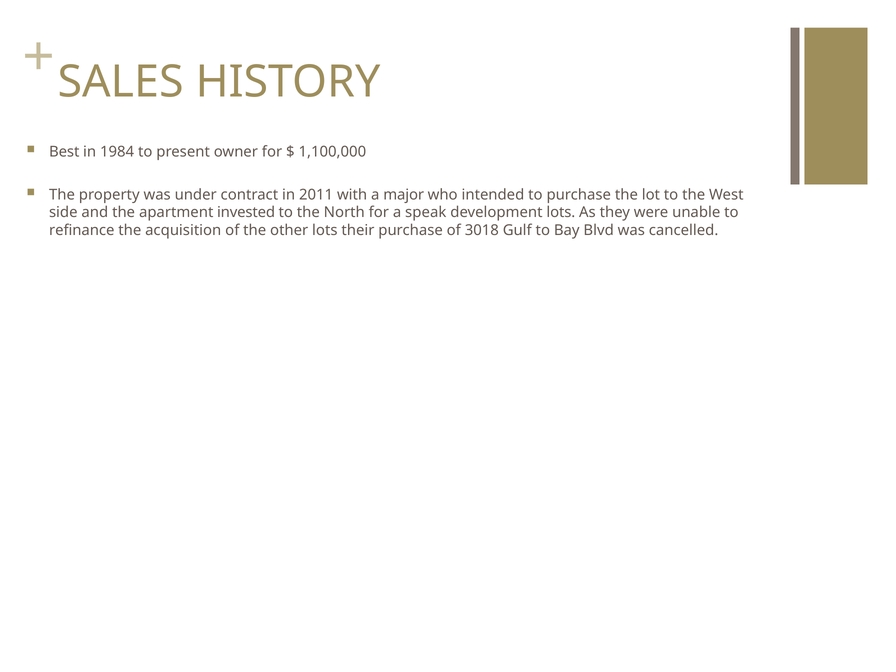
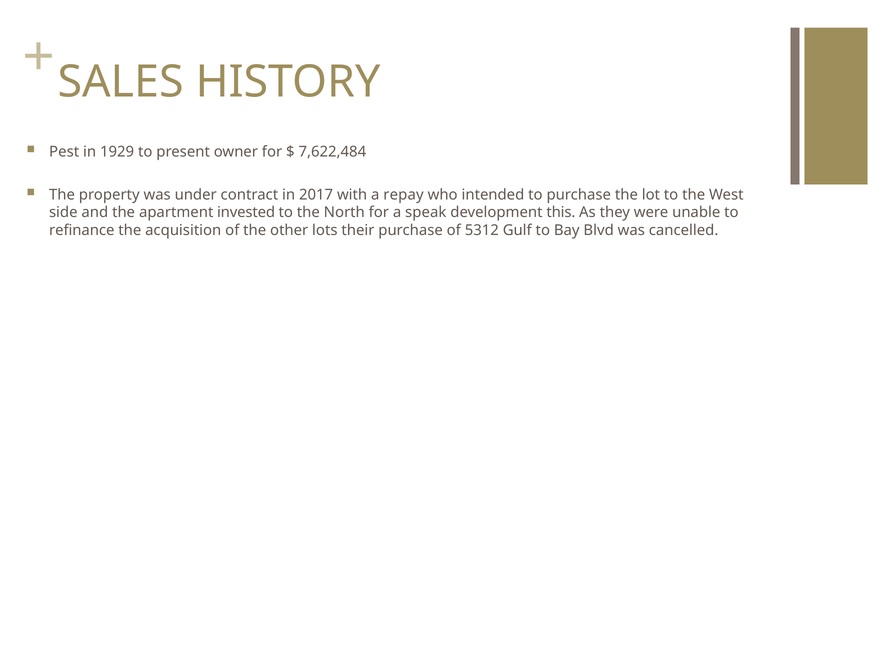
Best: Best -> Pest
1984: 1984 -> 1929
1,100,000: 1,100,000 -> 7,622,484
2011: 2011 -> 2017
major: major -> repay
development lots: lots -> this
3018: 3018 -> 5312
